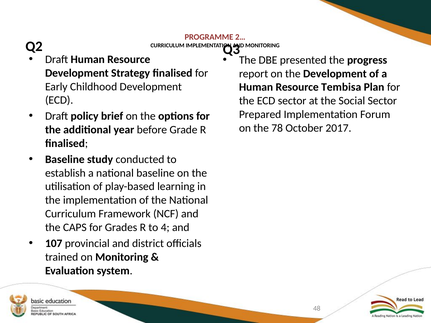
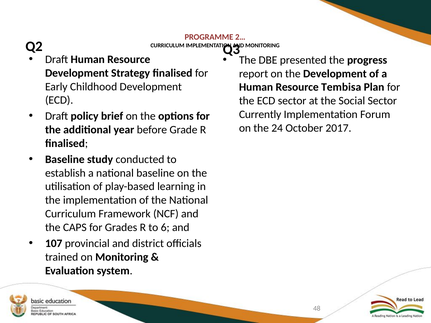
Prepared: Prepared -> Currently
78: 78 -> 24
4: 4 -> 6
